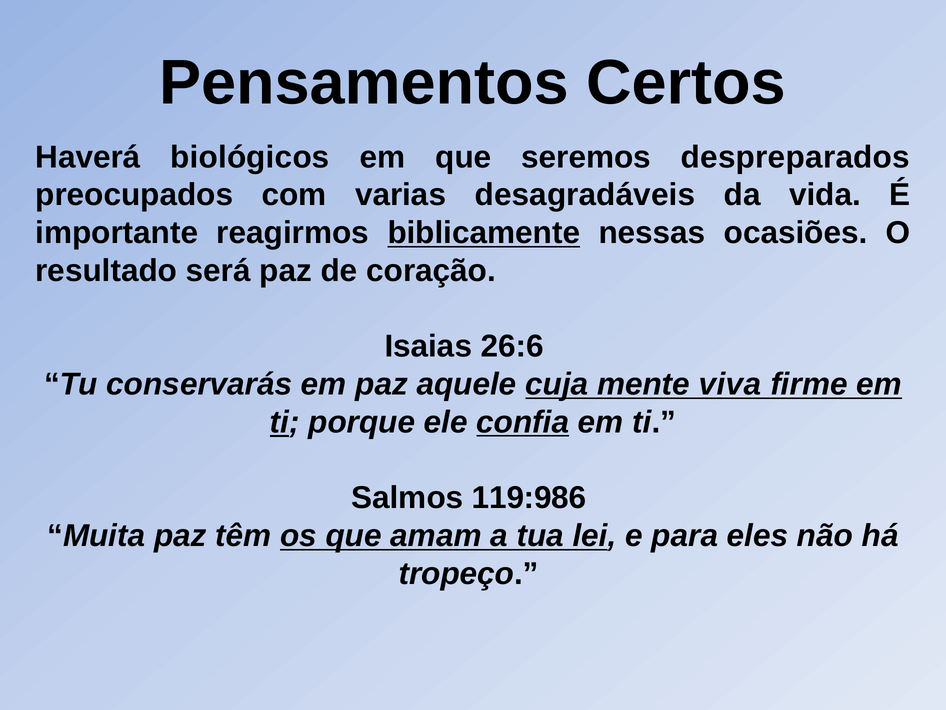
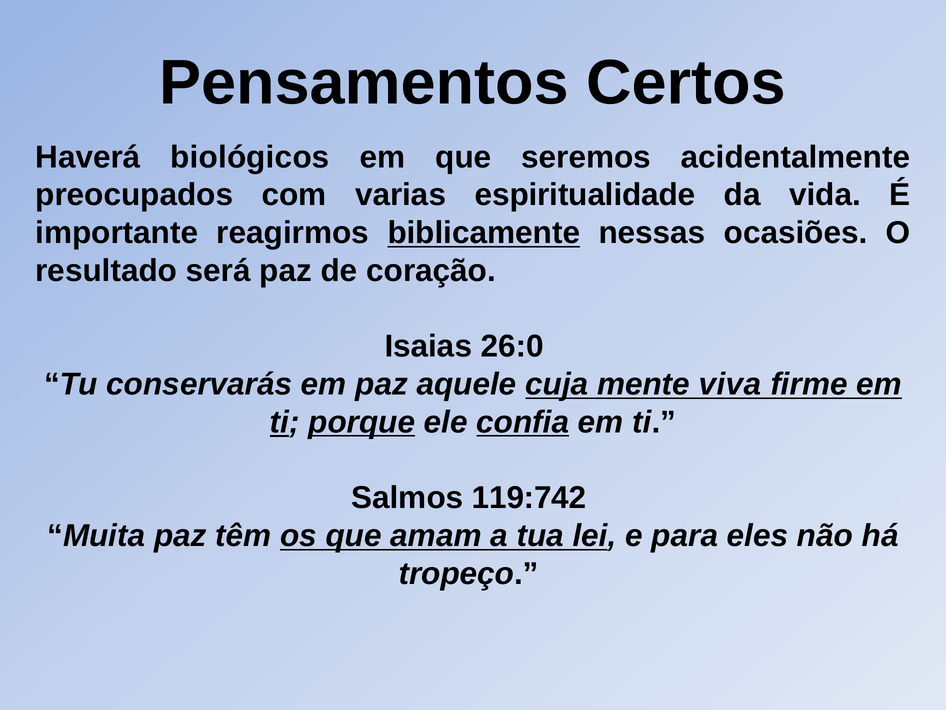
despreparados: despreparados -> acidentalmente
desagradáveis: desagradáveis -> espiritualidade
26:6: 26:6 -> 26:0
porque underline: none -> present
119:986: 119:986 -> 119:742
